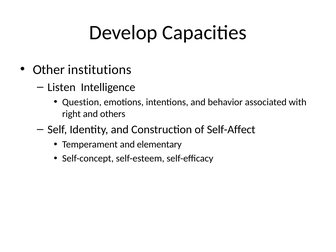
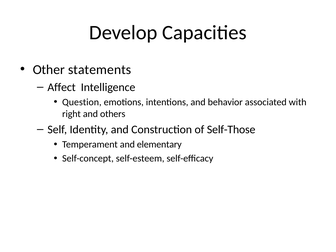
institutions: institutions -> statements
Listen: Listen -> Affect
Self-Affect: Self-Affect -> Self-Those
